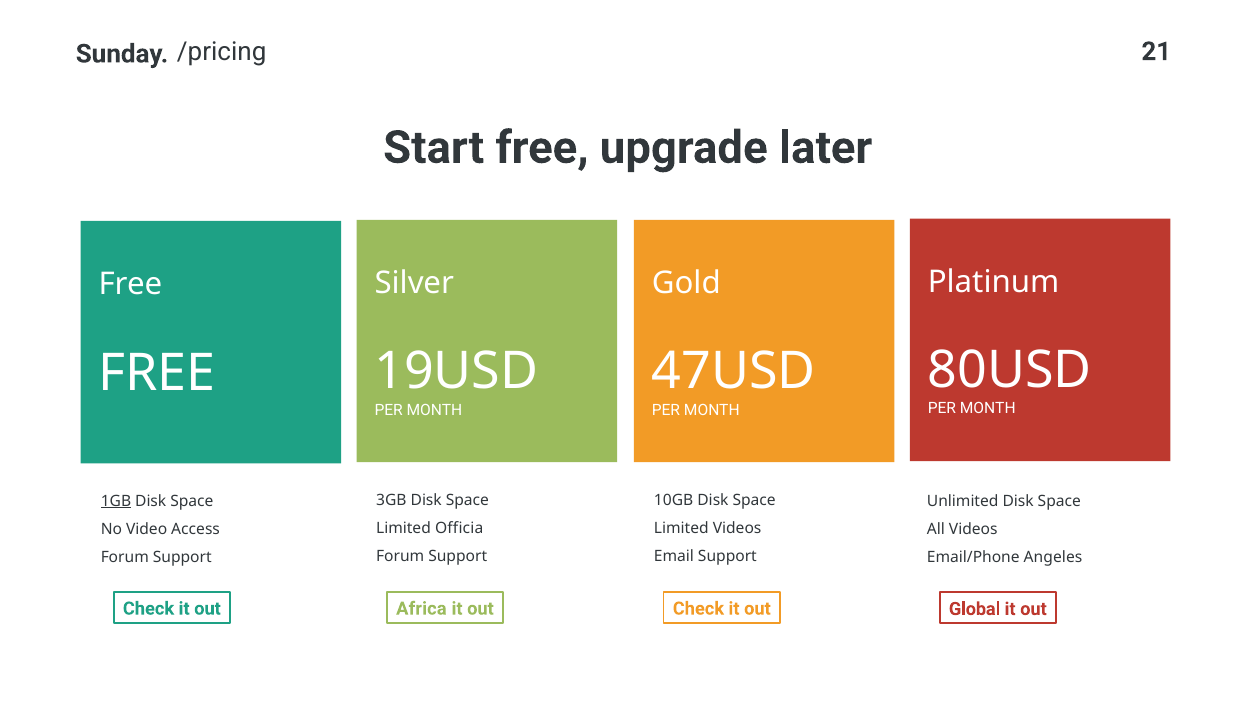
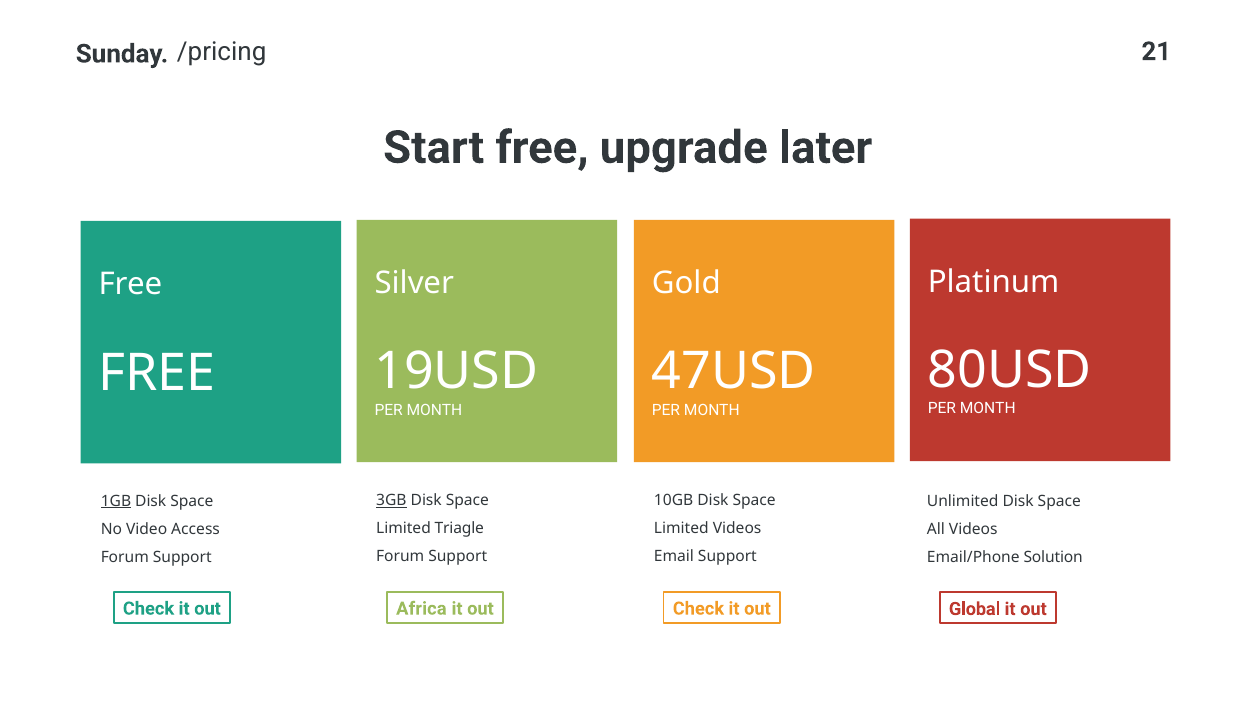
3GB underline: none -> present
Officia: Officia -> Triagle
Angeles: Angeles -> Solution
